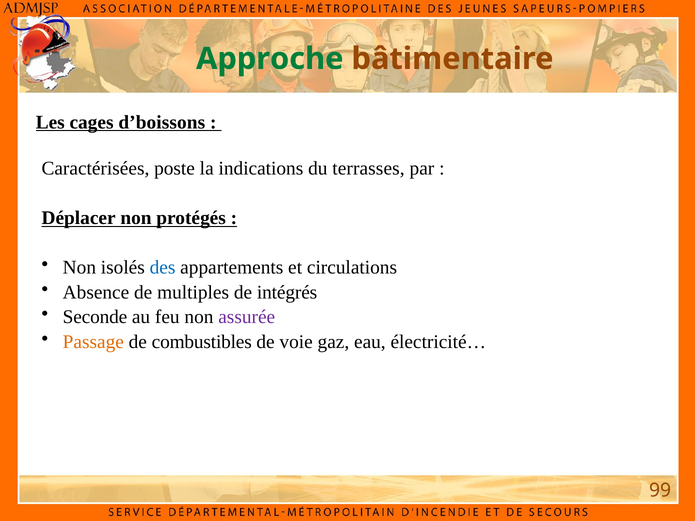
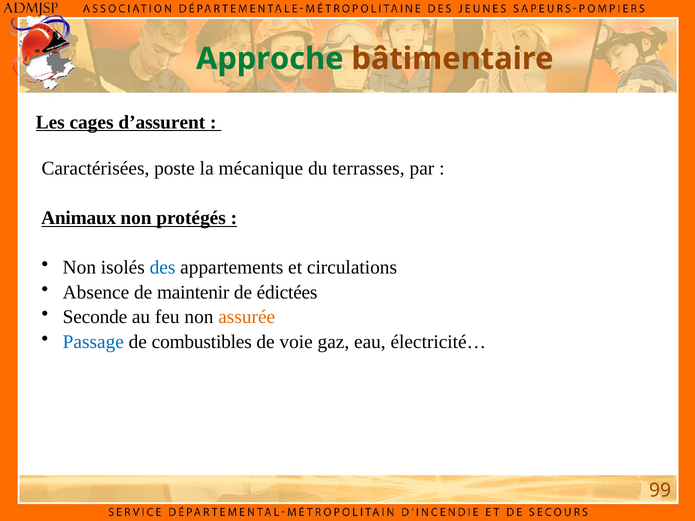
d’boissons: d’boissons -> d’assurent
indications: indications -> mécanique
Déplacer: Déplacer -> Animaux
multiples: multiples -> maintenir
intégrés: intégrés -> édictées
assurée colour: purple -> orange
Passage colour: orange -> blue
